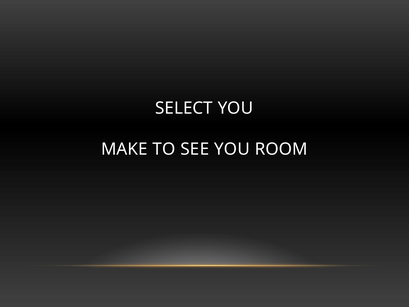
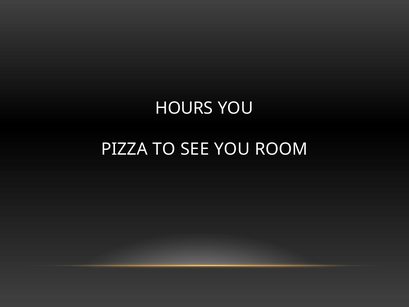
SELECT: SELECT -> HOURS
MAKE: MAKE -> PIZZA
